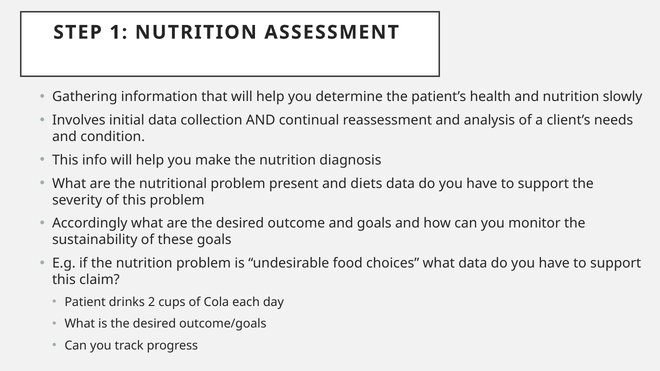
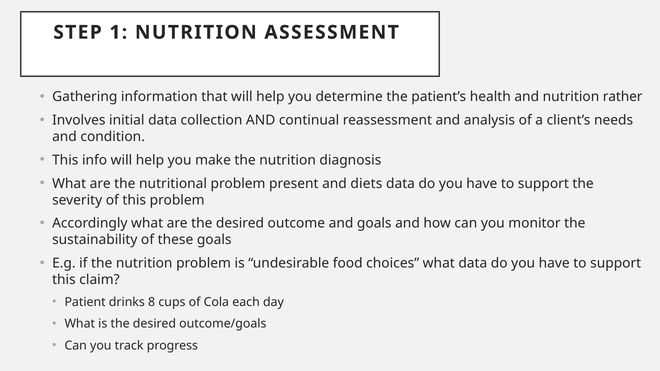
slowly: slowly -> rather
2: 2 -> 8
